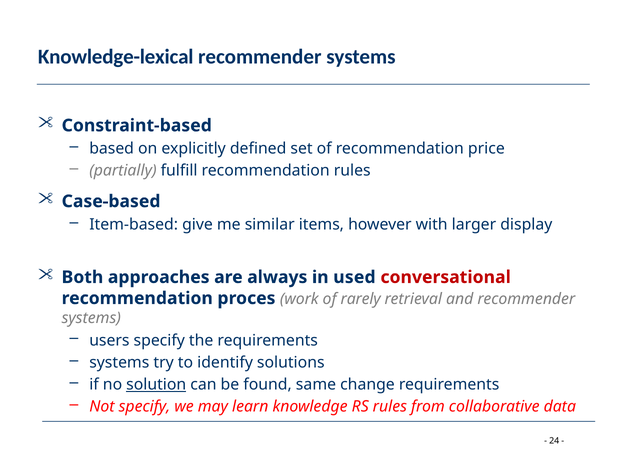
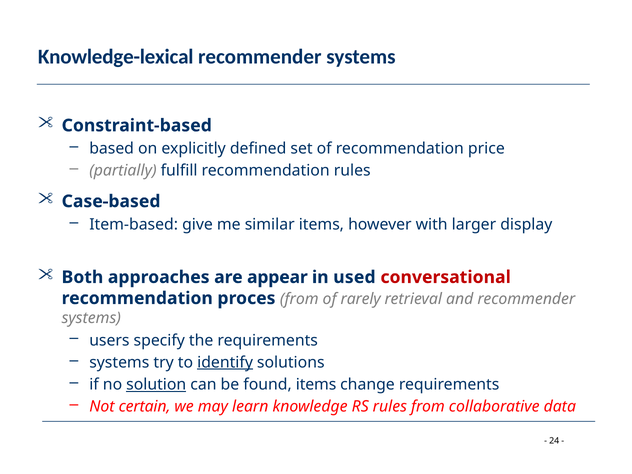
always: always -> appear
proces work: work -> from
identify underline: none -> present
found same: same -> items
Not specify: specify -> certain
